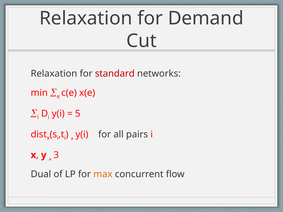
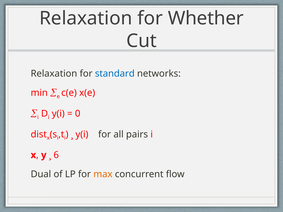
Demand: Demand -> Whether
standard colour: red -> blue
5: 5 -> 0
3: 3 -> 6
